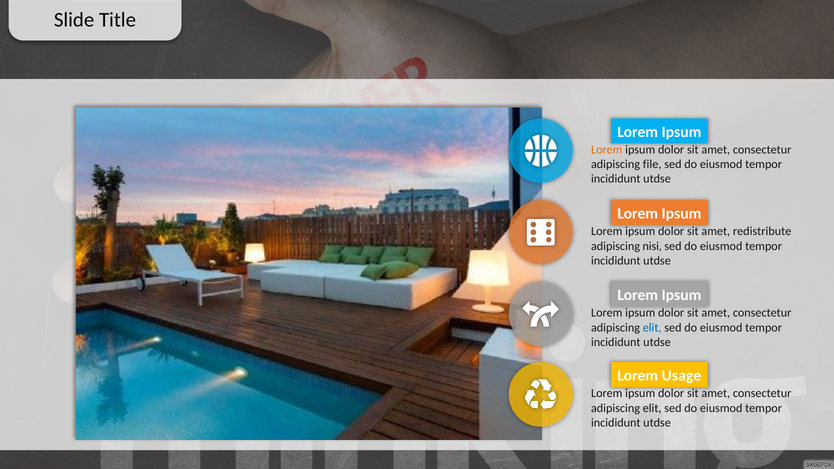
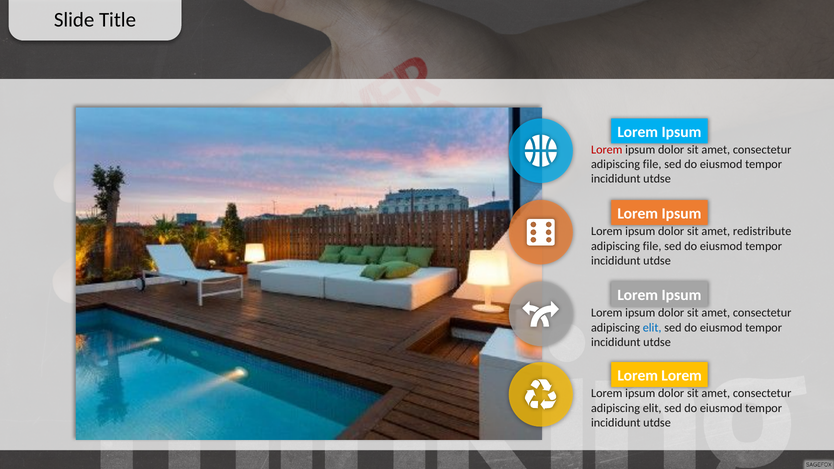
Lorem at (607, 150) colour: orange -> red
nisi at (652, 246): nisi -> file
Usage at (681, 376): Usage -> Lorem
